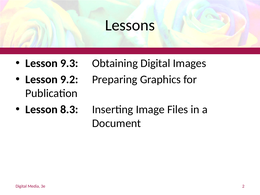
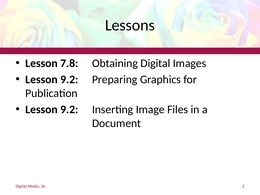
9.3: 9.3 -> 7.8
8.3 at (69, 109): 8.3 -> 9.2
